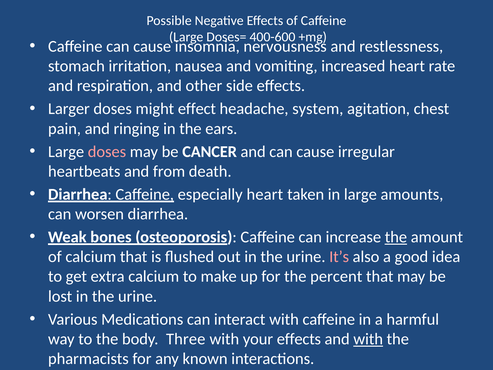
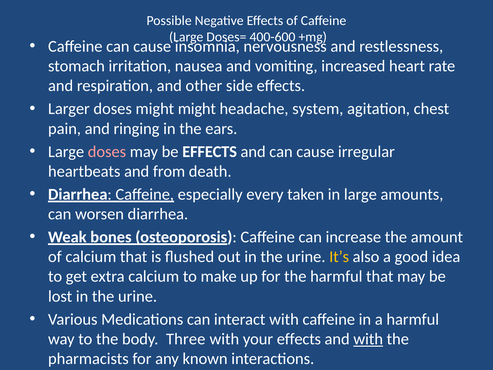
might effect: effect -> might
be CANCER: CANCER -> EFFECTS
especially heart: heart -> every
the at (396, 237) underline: present -> none
It’s colour: pink -> yellow
the percent: percent -> harmful
